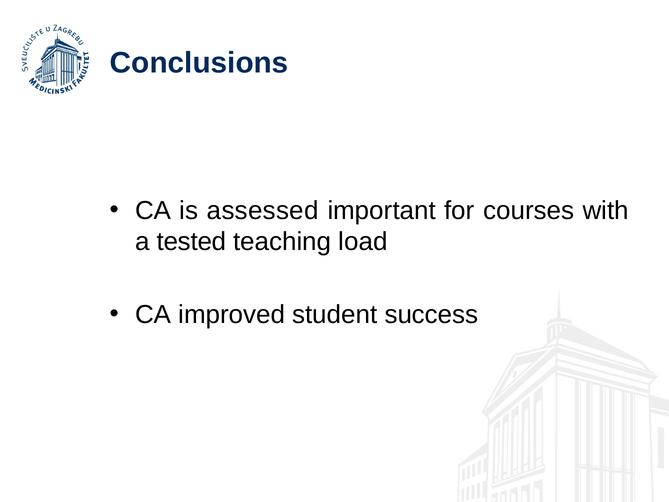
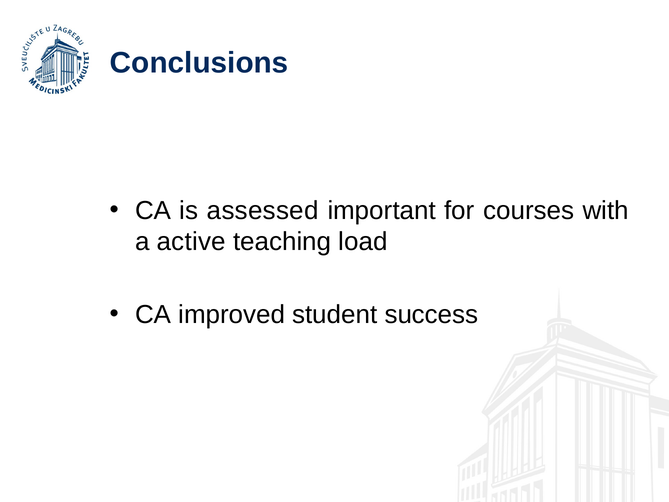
tested: tested -> active
